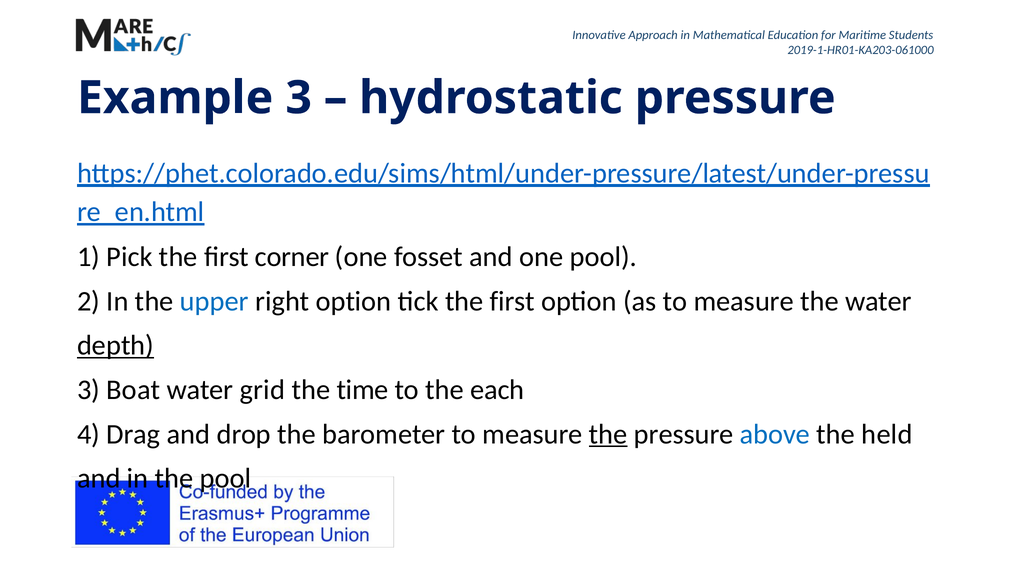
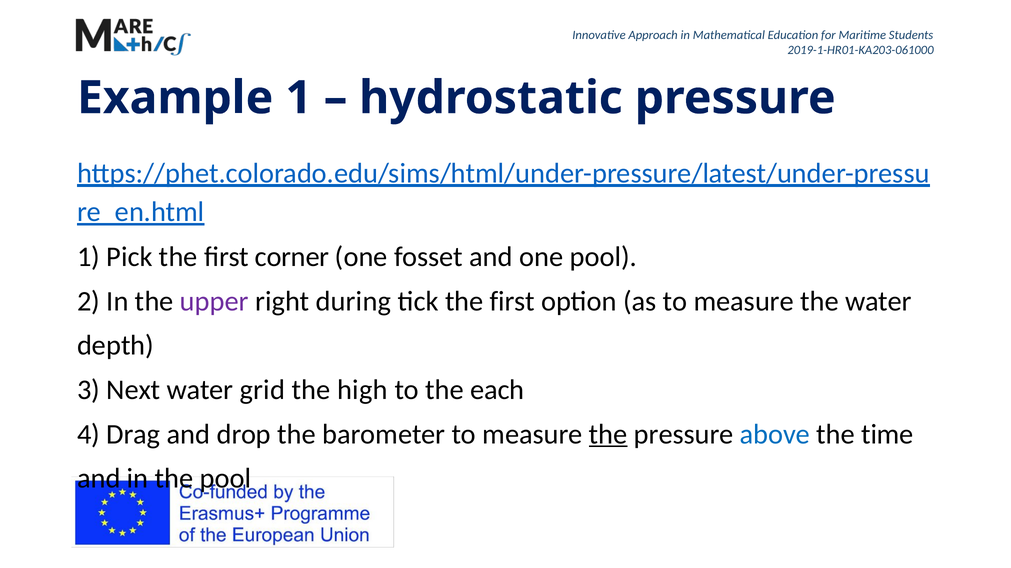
Example 3: 3 -> 1
upper colour: blue -> purple
right option: option -> during
depth underline: present -> none
Boat: Boat -> Next
time: time -> high
held: held -> time
